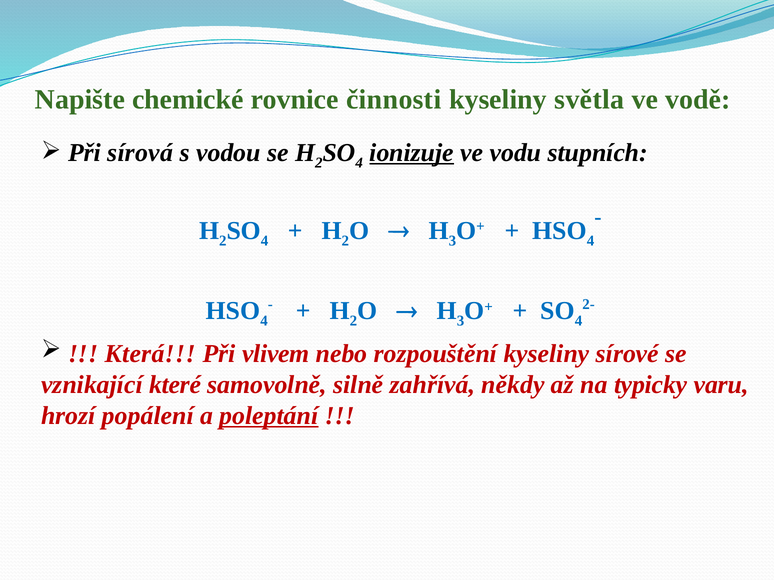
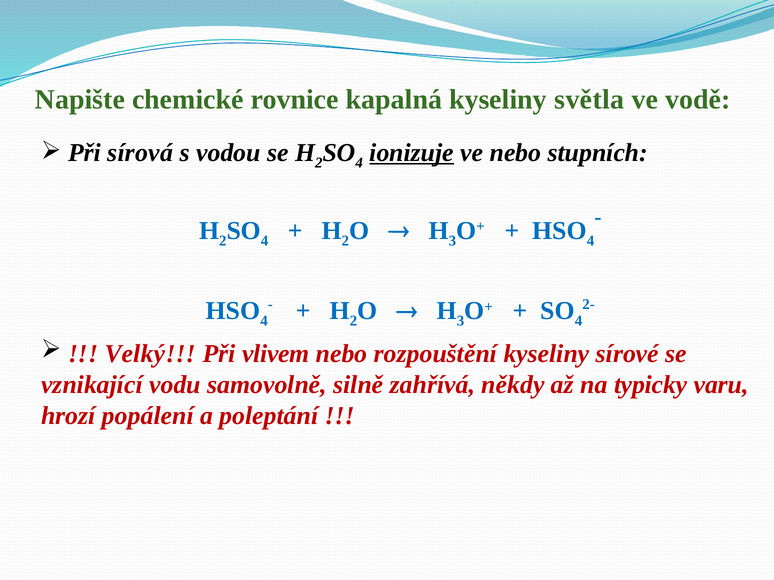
činnosti: činnosti -> kapalná
ve vodu: vodu -> nebo
Která: Která -> Velký
které: které -> vodu
poleptání underline: present -> none
